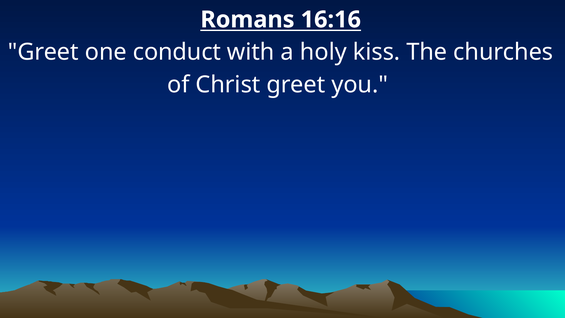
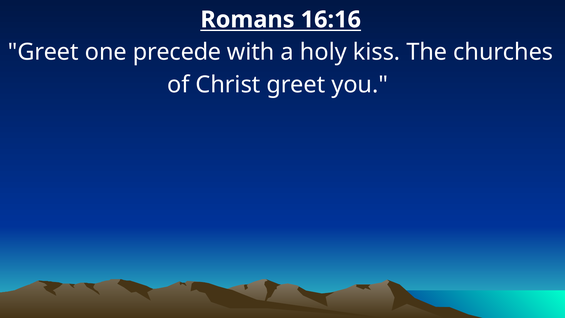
conduct: conduct -> precede
